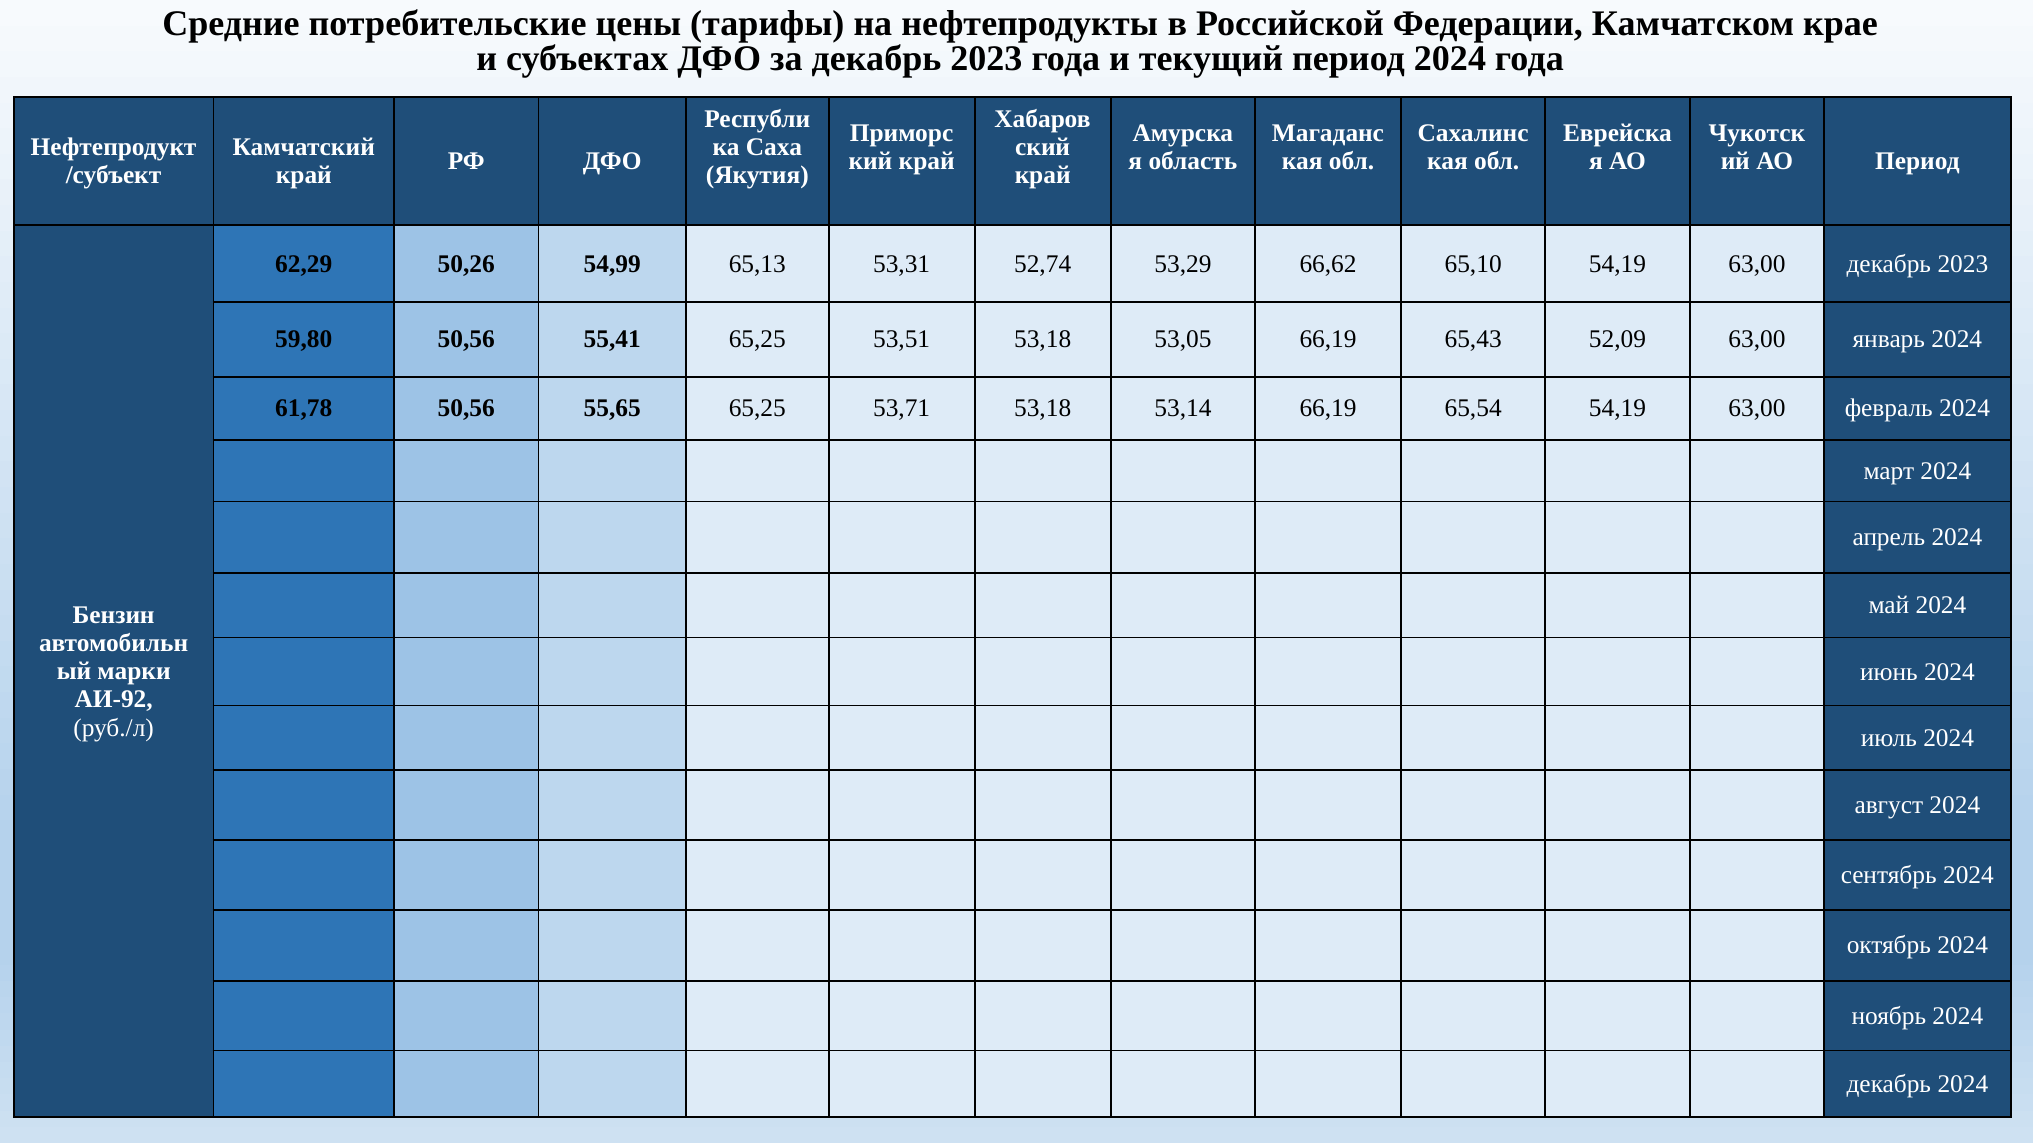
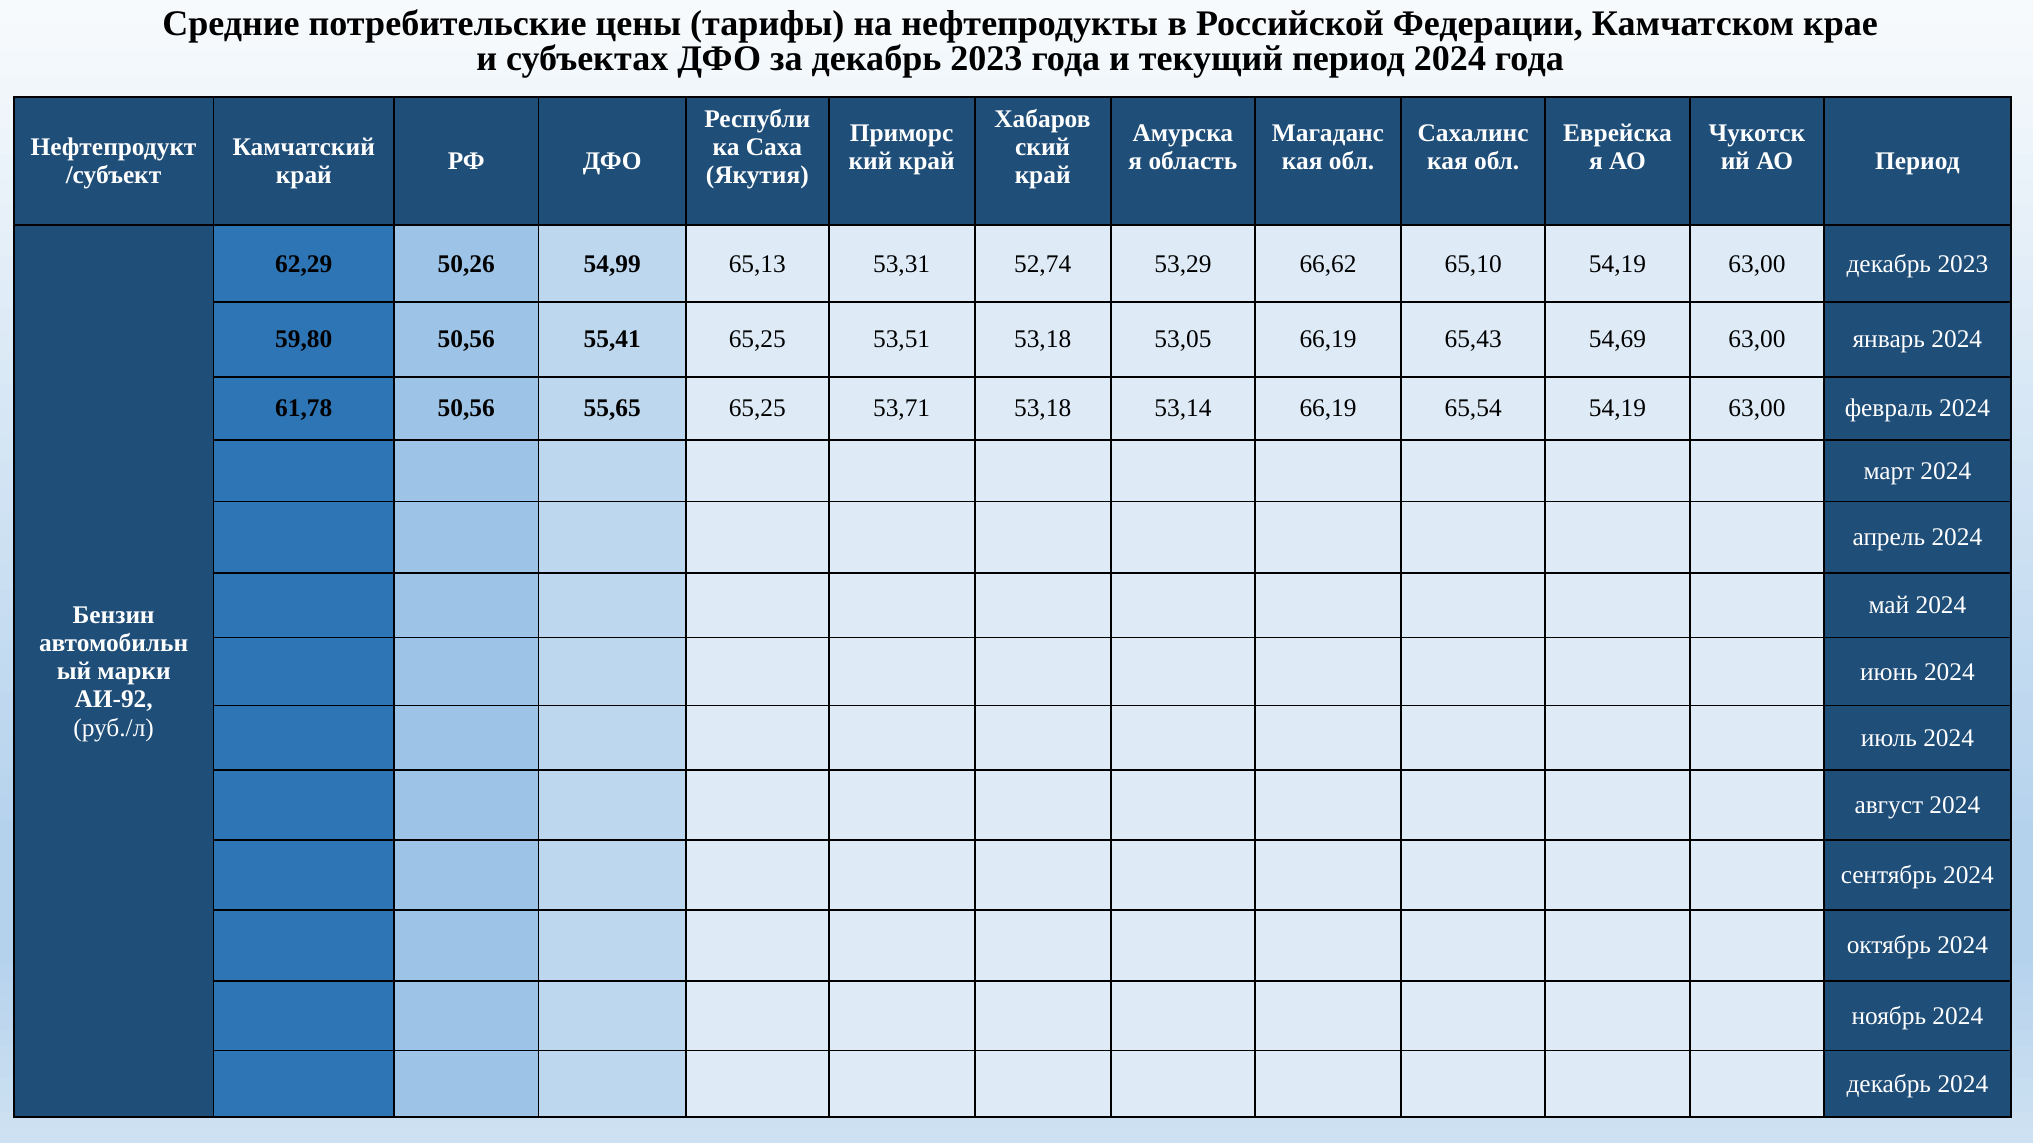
52,09: 52,09 -> 54,69
